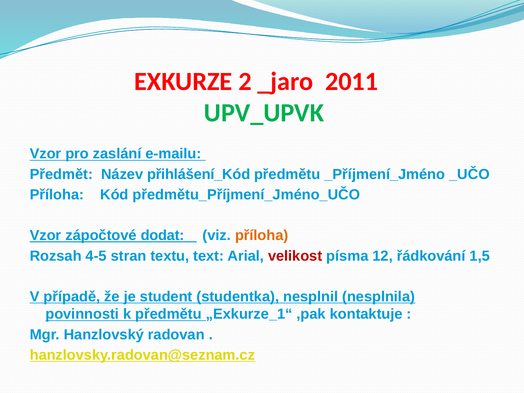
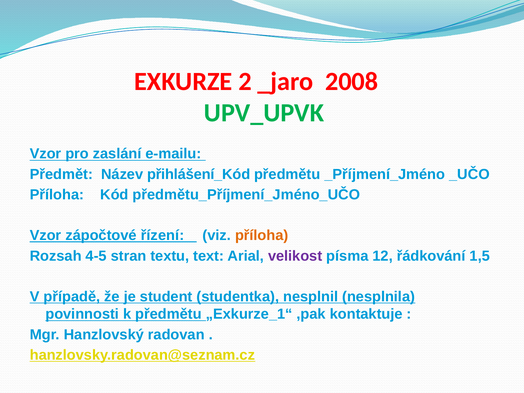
2011: 2011 -> 2008
dodat: dodat -> řízení
velikost colour: red -> purple
